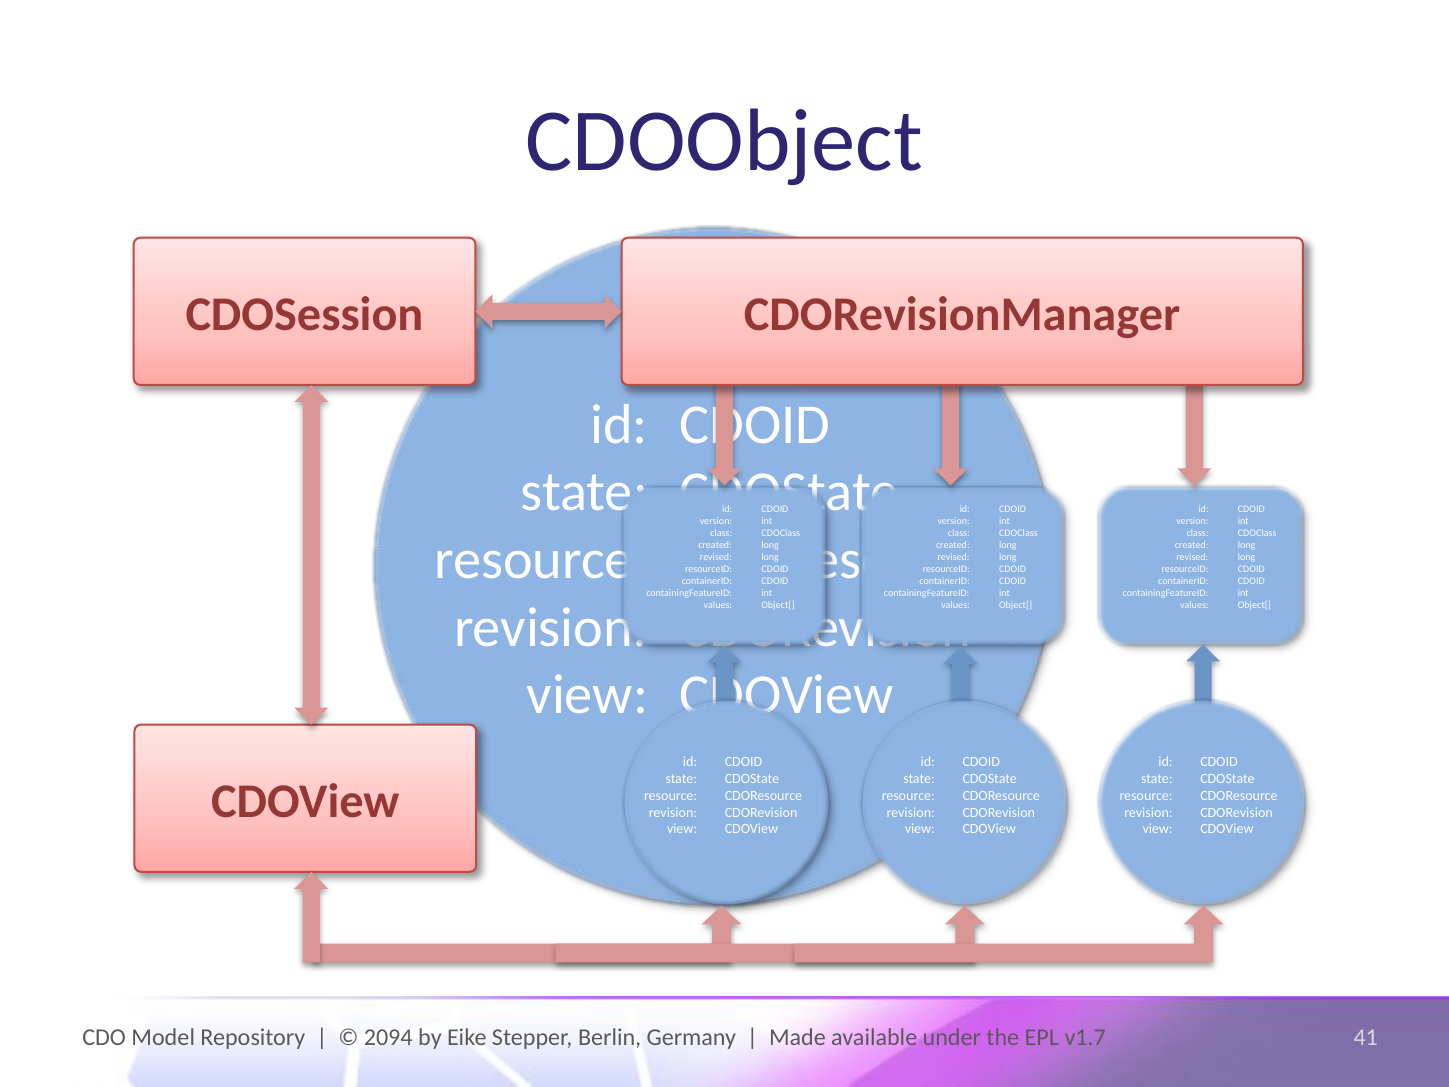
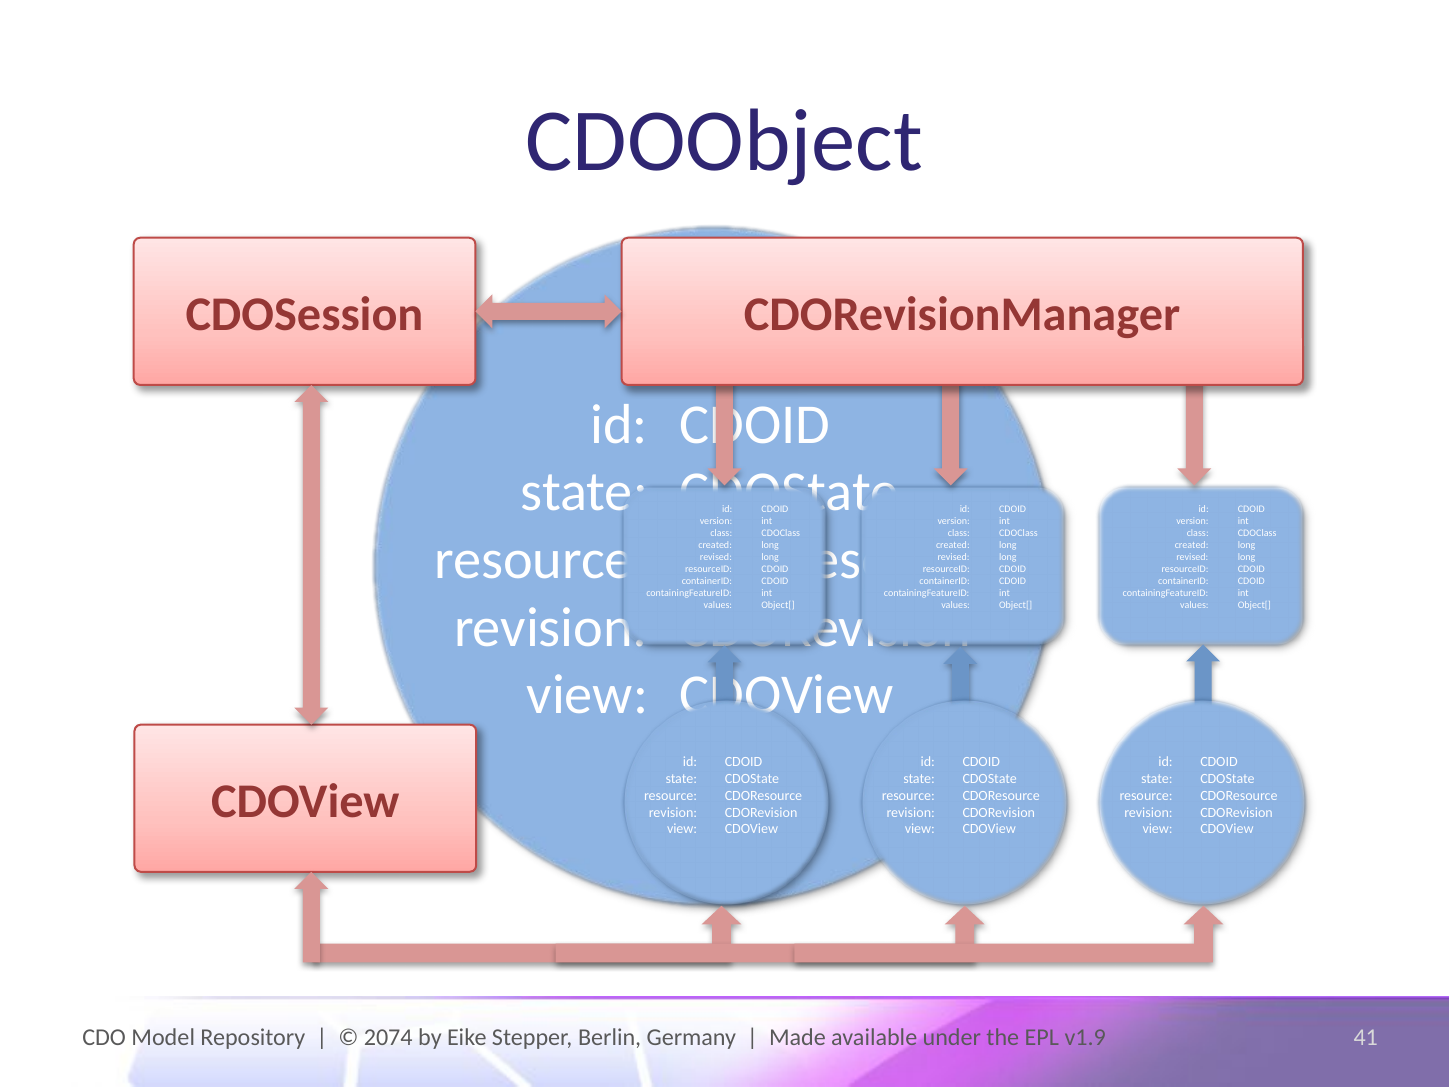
2094: 2094 -> 2074
v1.7: v1.7 -> v1.9
